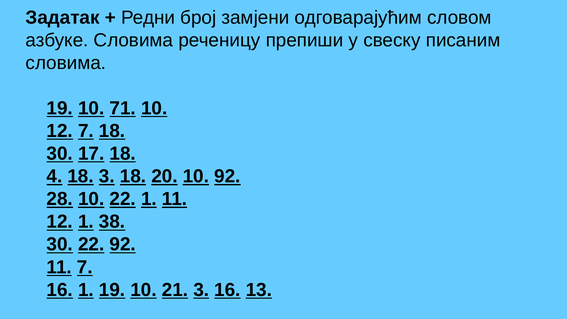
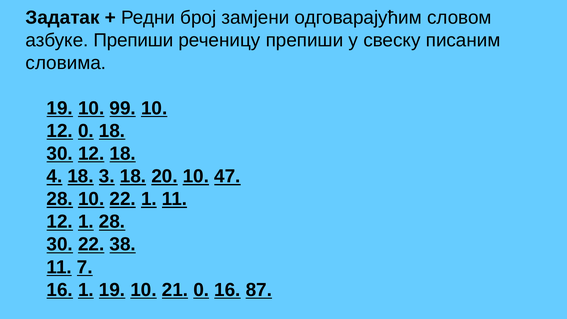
азбуке Словима: Словима -> Препиши
71: 71 -> 99
12 7: 7 -> 0
30 17: 17 -> 12
10 92: 92 -> 47
1 38: 38 -> 28
22 92: 92 -> 38
21 3: 3 -> 0
13: 13 -> 87
